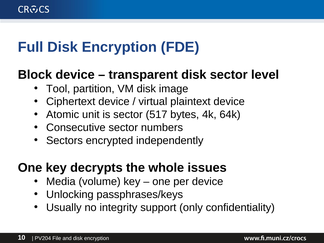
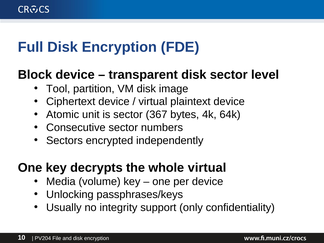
517: 517 -> 367
whole issues: issues -> virtual
